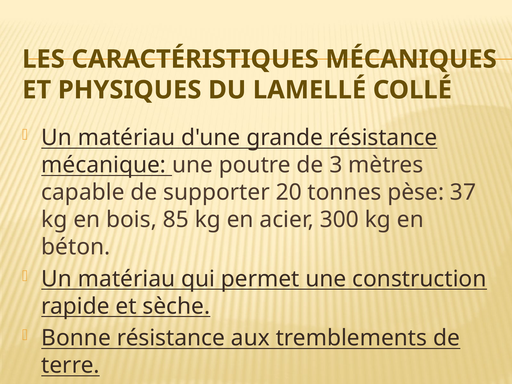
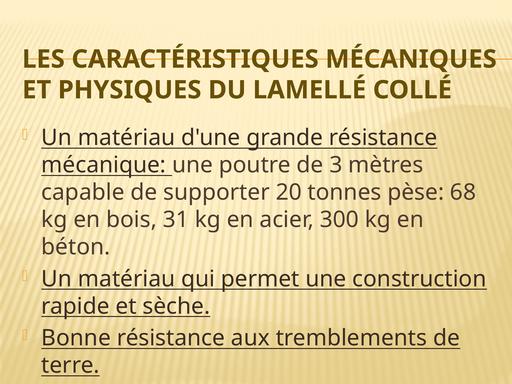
37: 37 -> 68
85: 85 -> 31
